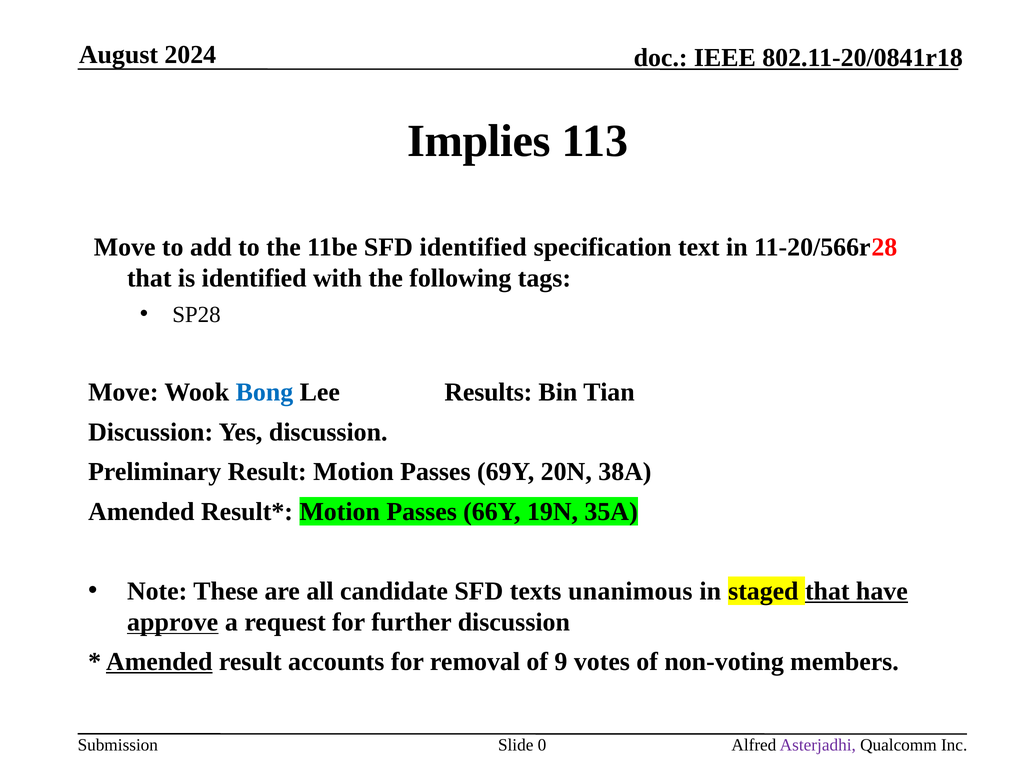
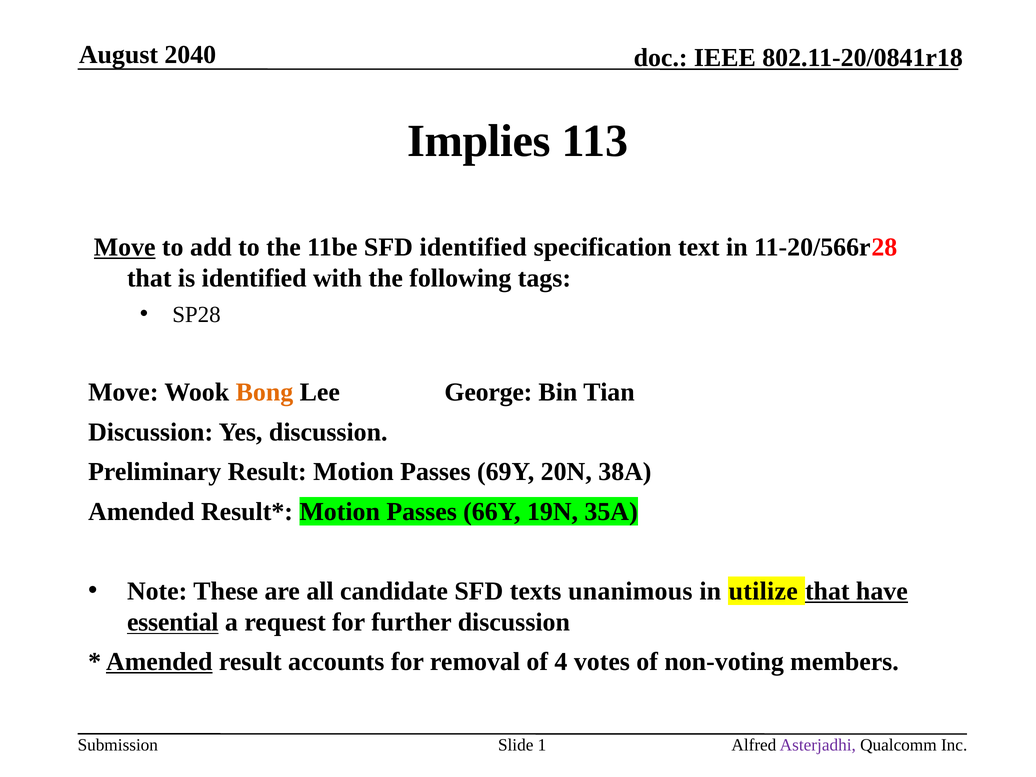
2024: 2024 -> 2040
Move at (125, 247) underline: none -> present
Bong colour: blue -> orange
Results: Results -> George
staged: staged -> utilize
approve: approve -> essential
9: 9 -> 4
0: 0 -> 1
